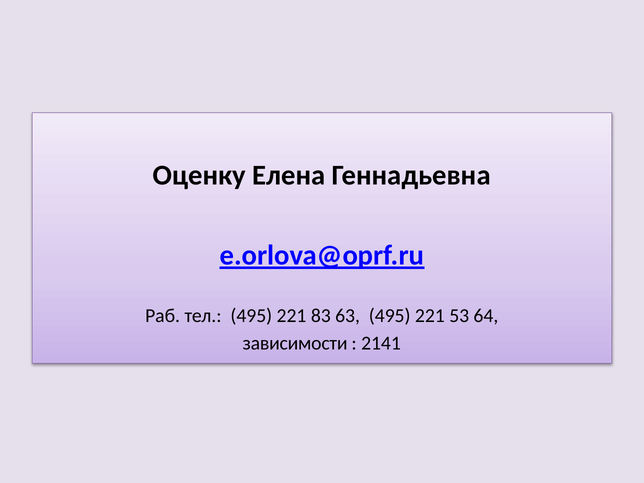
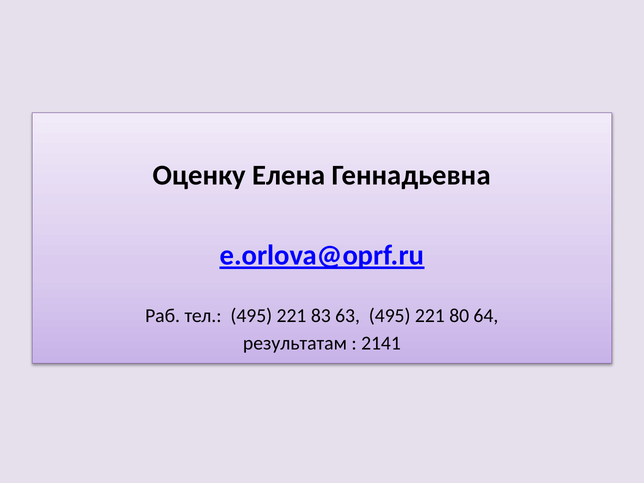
53: 53 -> 80
зависимости: зависимости -> результатам
